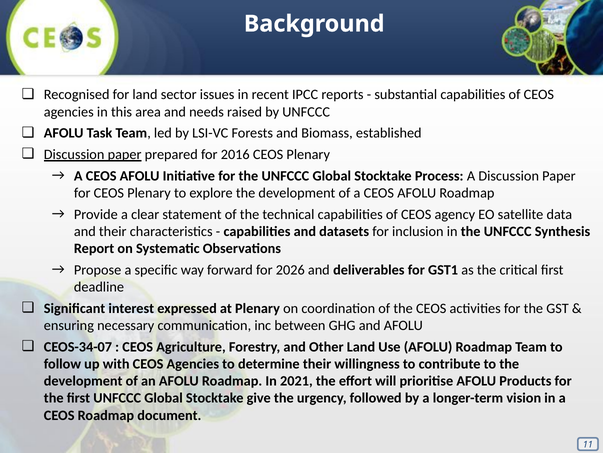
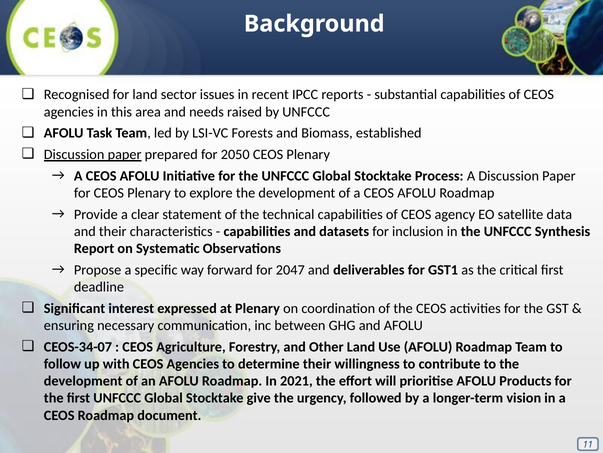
2016: 2016 -> 2050
2026: 2026 -> 2047
